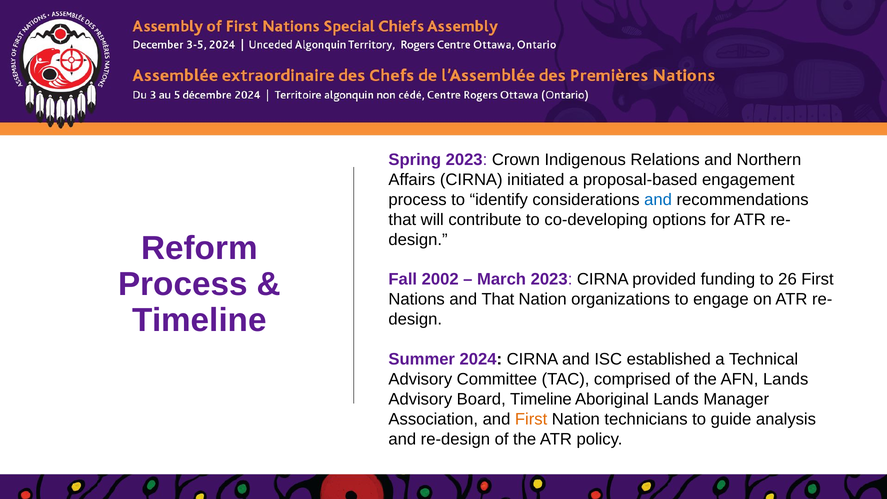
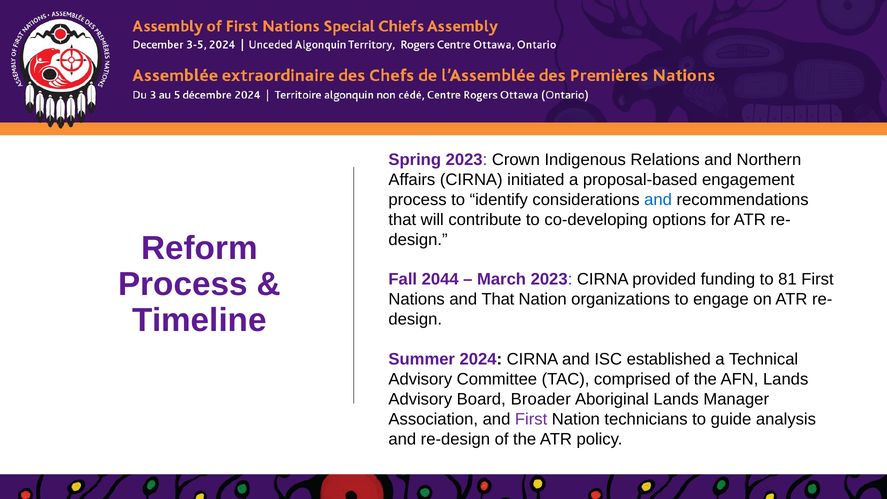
2002: 2002 -> 2044
26: 26 -> 81
Board Timeline: Timeline -> Broader
First at (531, 419) colour: orange -> purple
